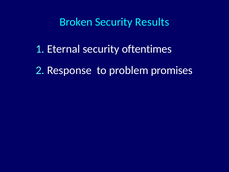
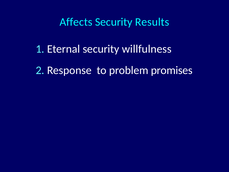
Broken: Broken -> Affects
oftentimes: oftentimes -> willfulness
